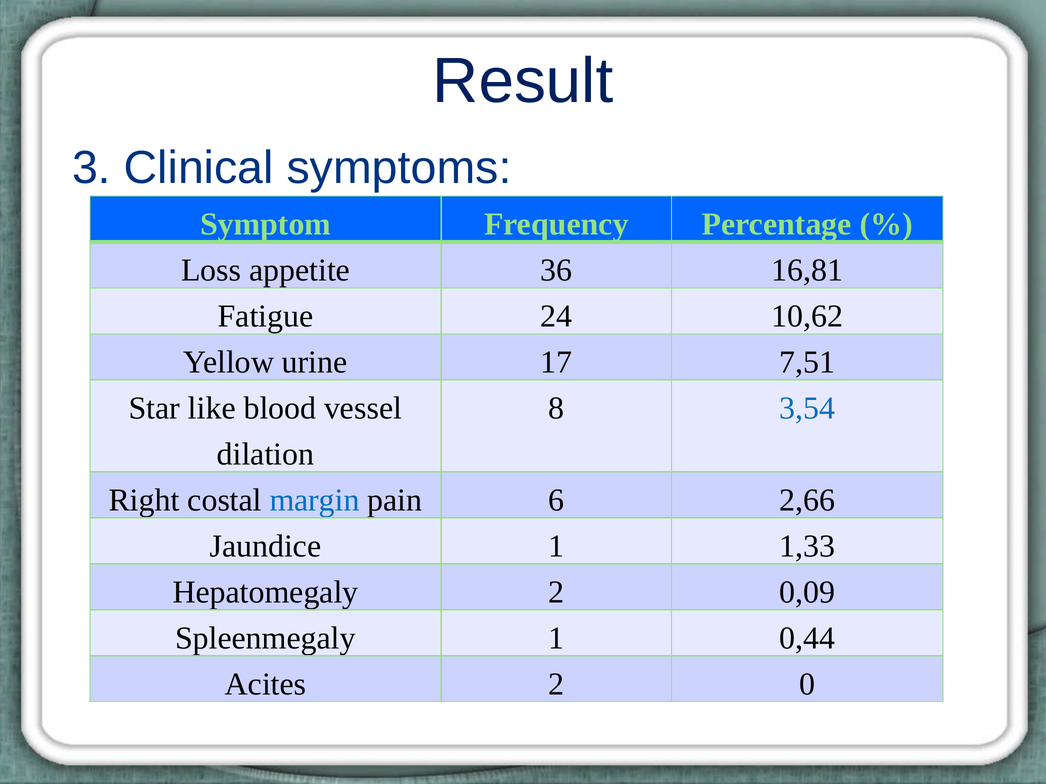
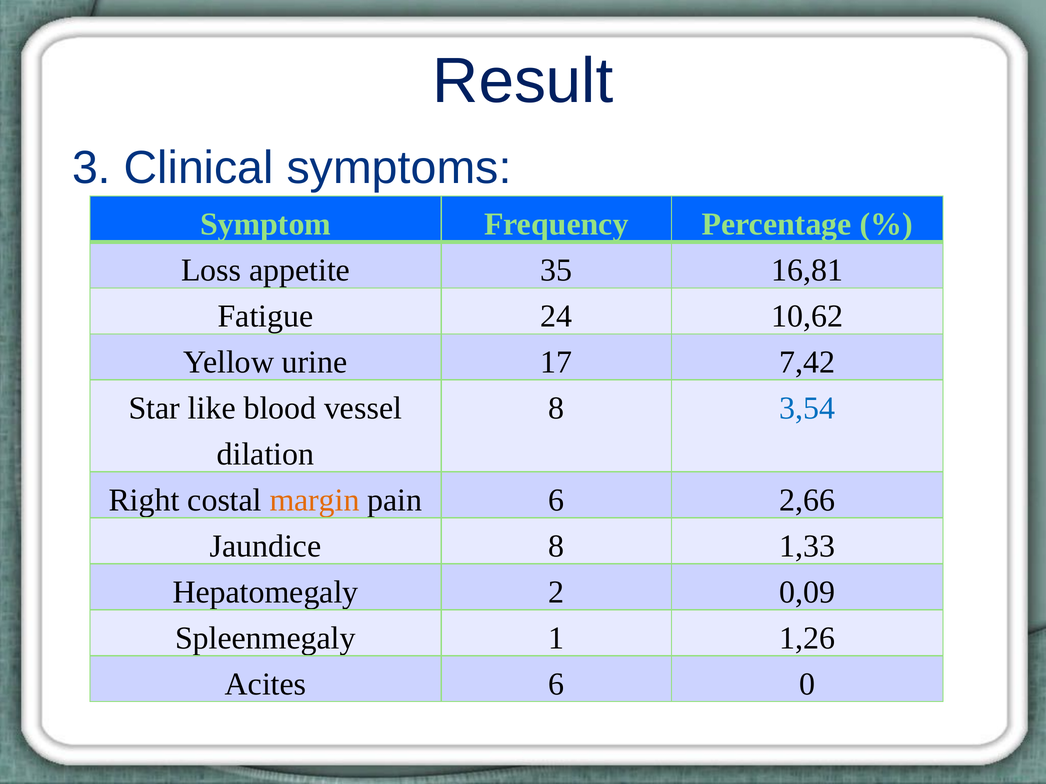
36: 36 -> 35
7,51: 7,51 -> 7,42
margin colour: blue -> orange
Jaundice 1: 1 -> 8
0,44: 0,44 -> 1,26
Acites 2: 2 -> 6
